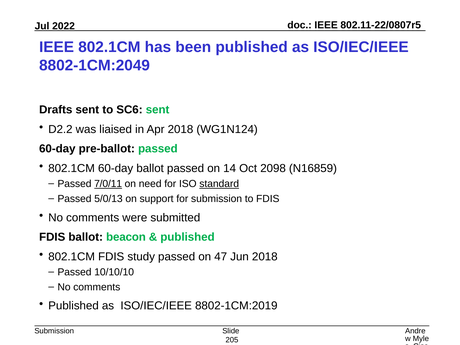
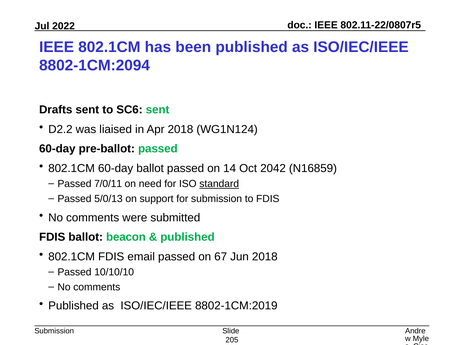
8802-1CM:2049: 8802-1CM:2049 -> 8802-1CM:2094
2098: 2098 -> 2042
7/0/11 underline: present -> none
study: study -> email
47: 47 -> 67
